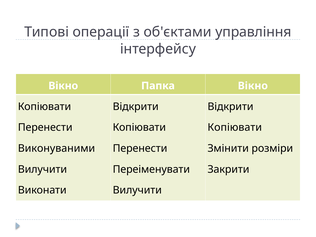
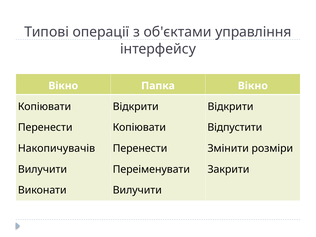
Копіювати at (235, 127): Копіювати -> Відпустити
Виконуваними: Виконуваними -> Накопичувачів
